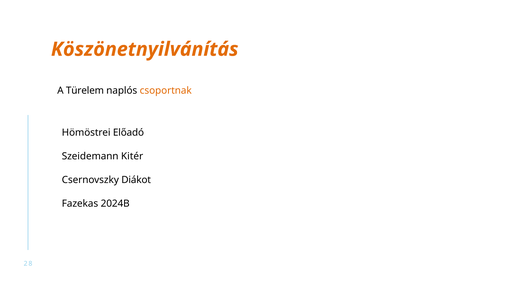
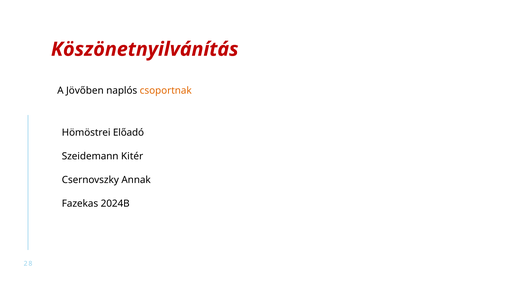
Köszönetnyilvánítás colour: orange -> red
Türelem: Türelem -> Jövőben
Diákot: Diákot -> Annak
